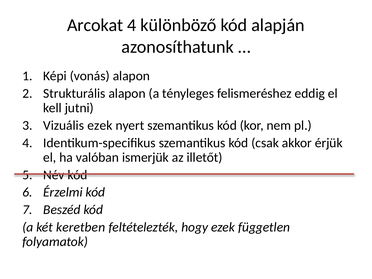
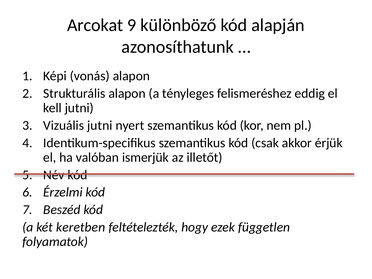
Arcokat 4: 4 -> 9
Vizuális ezek: ezek -> jutni
